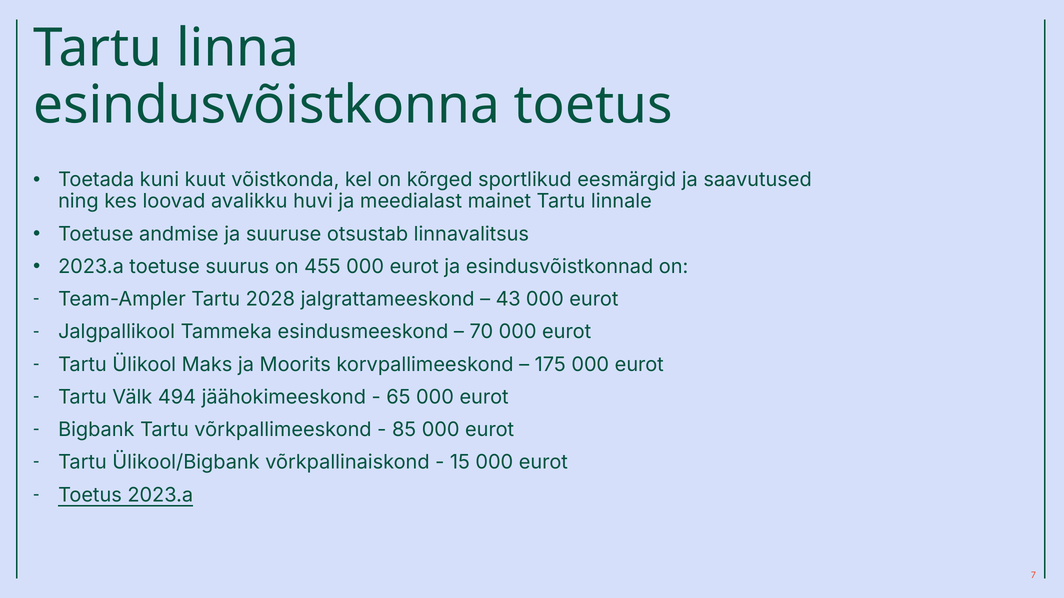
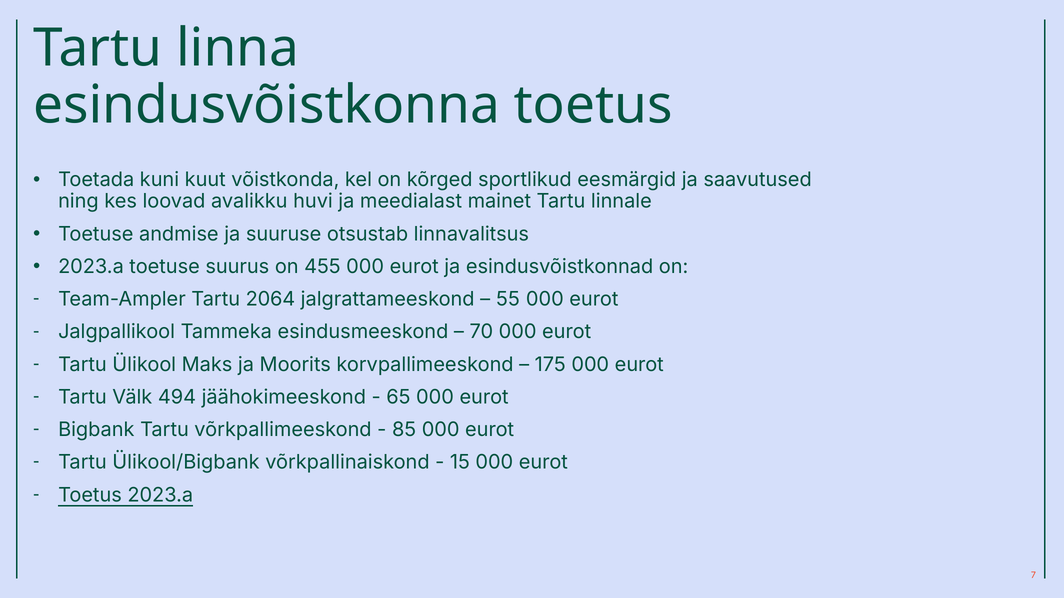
2028: 2028 -> 2064
43: 43 -> 55
